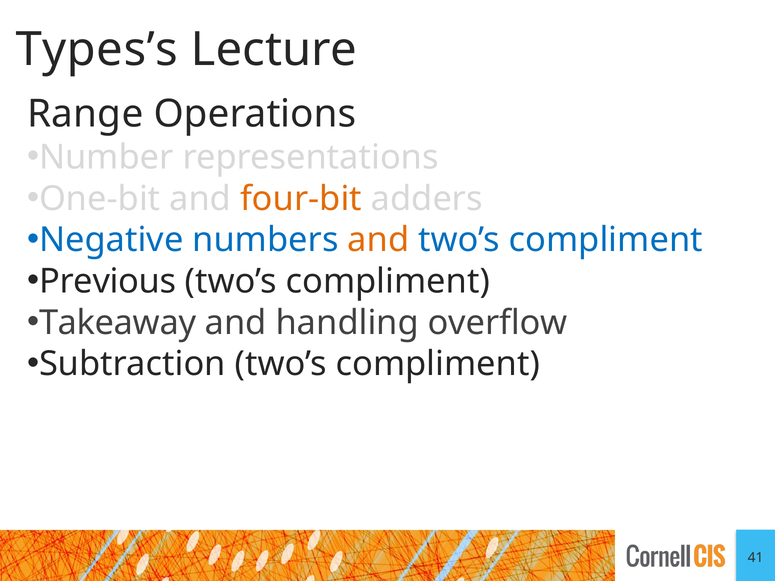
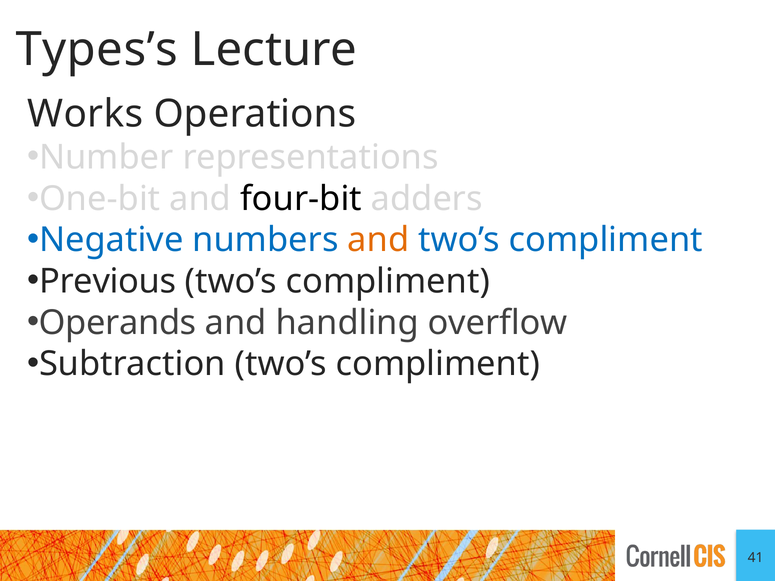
Range: Range -> Works
four-bit colour: orange -> black
Takeaway: Takeaway -> Operands
